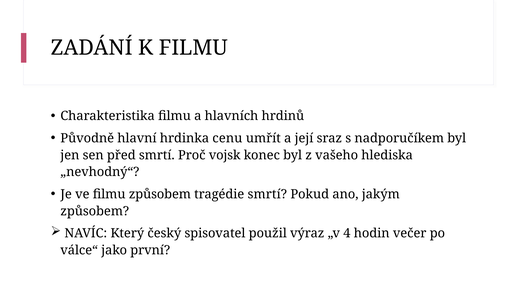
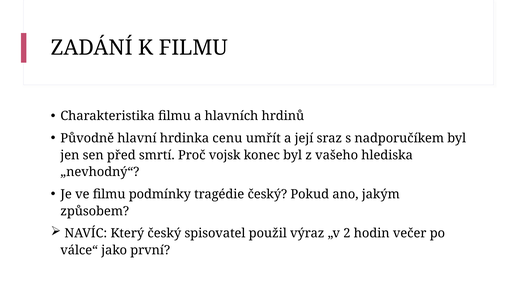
filmu způsobem: způsobem -> podmínky
tragédie smrtí: smrtí -> český
4: 4 -> 2
